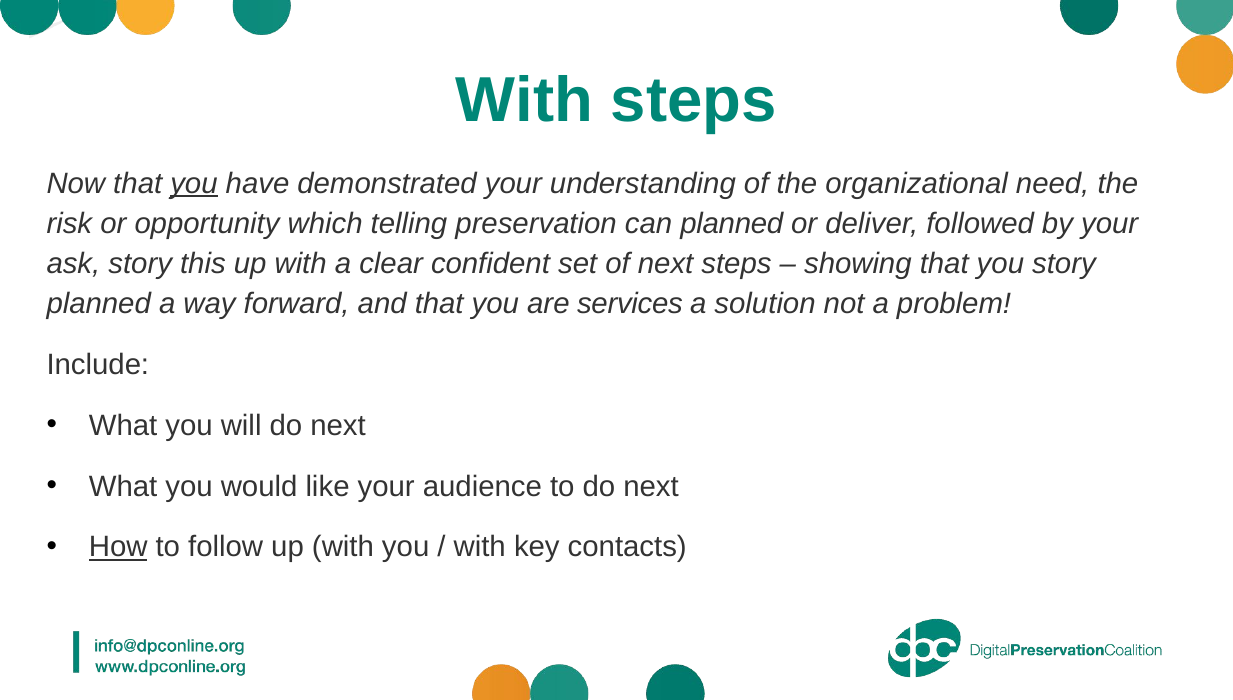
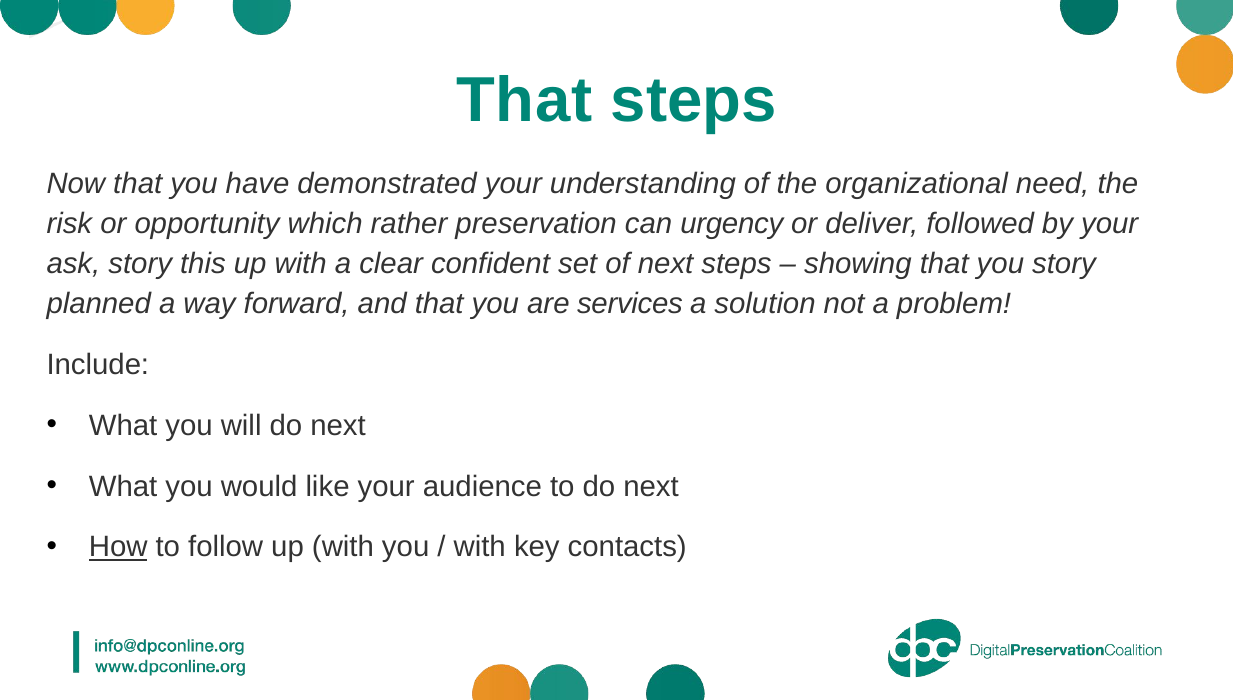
With at (525, 101): With -> That
you at (194, 183) underline: present -> none
telling: telling -> rather
can planned: planned -> urgency
